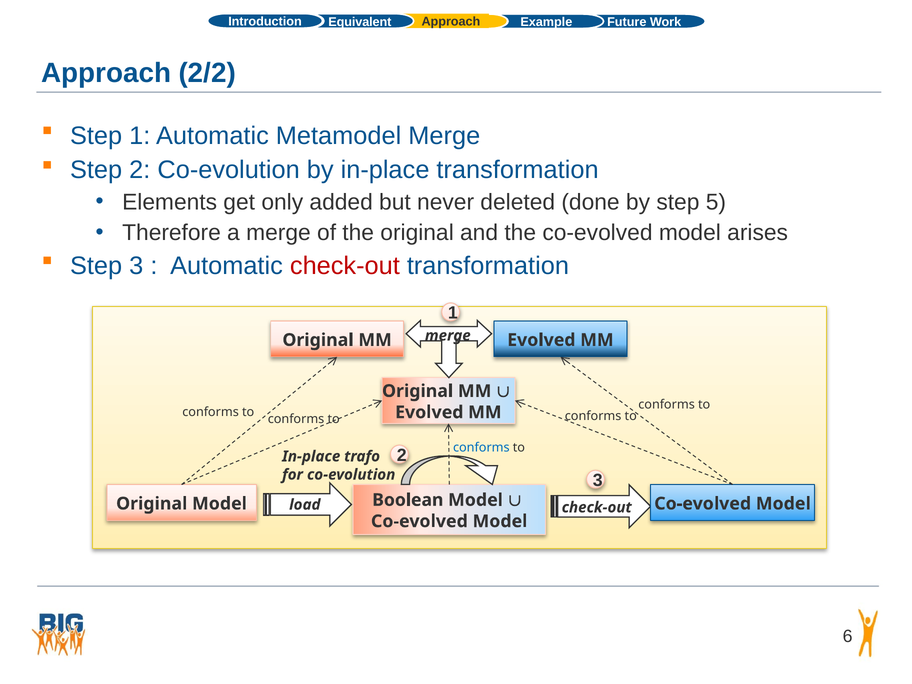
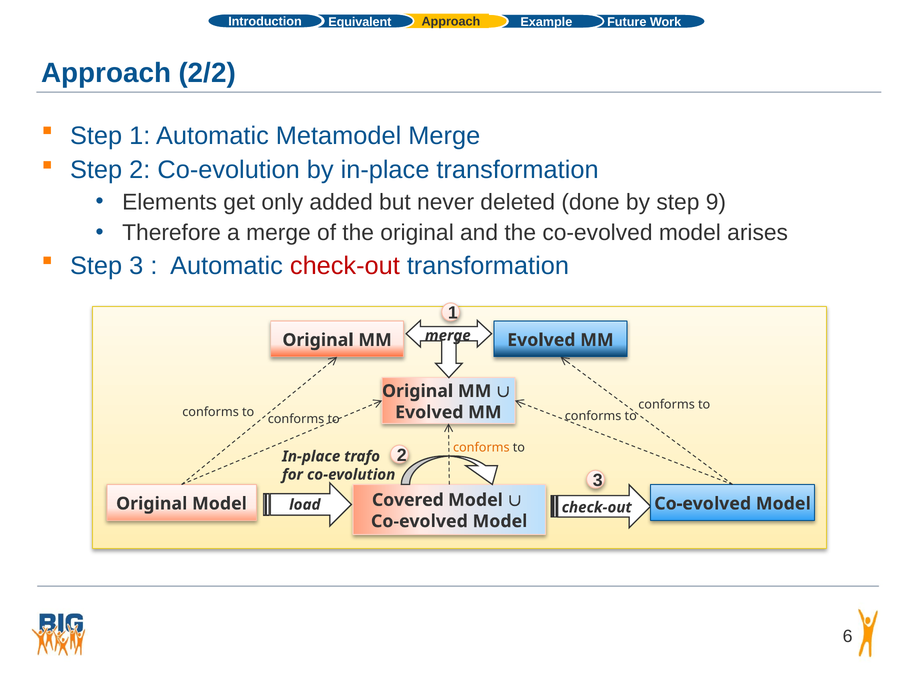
5: 5 -> 9
conforms at (481, 448) colour: blue -> orange
Boolean: Boolean -> Covered
